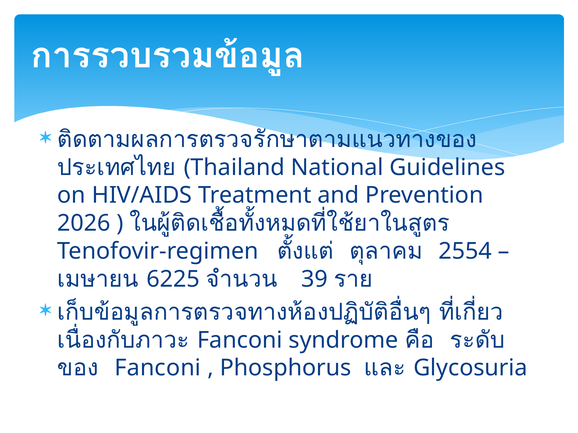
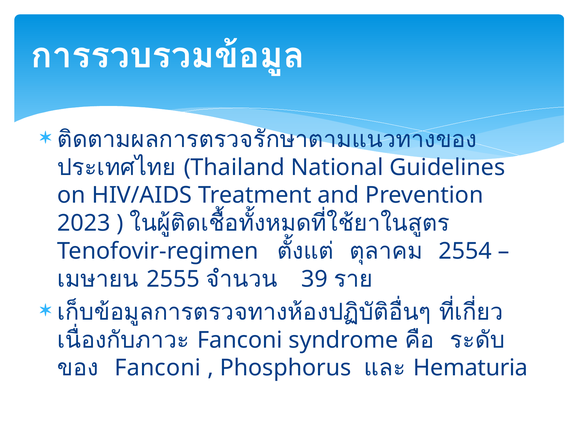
2026: 2026 -> 2023
6225: 6225 -> 2555
Glycosuria: Glycosuria -> Hematuria
